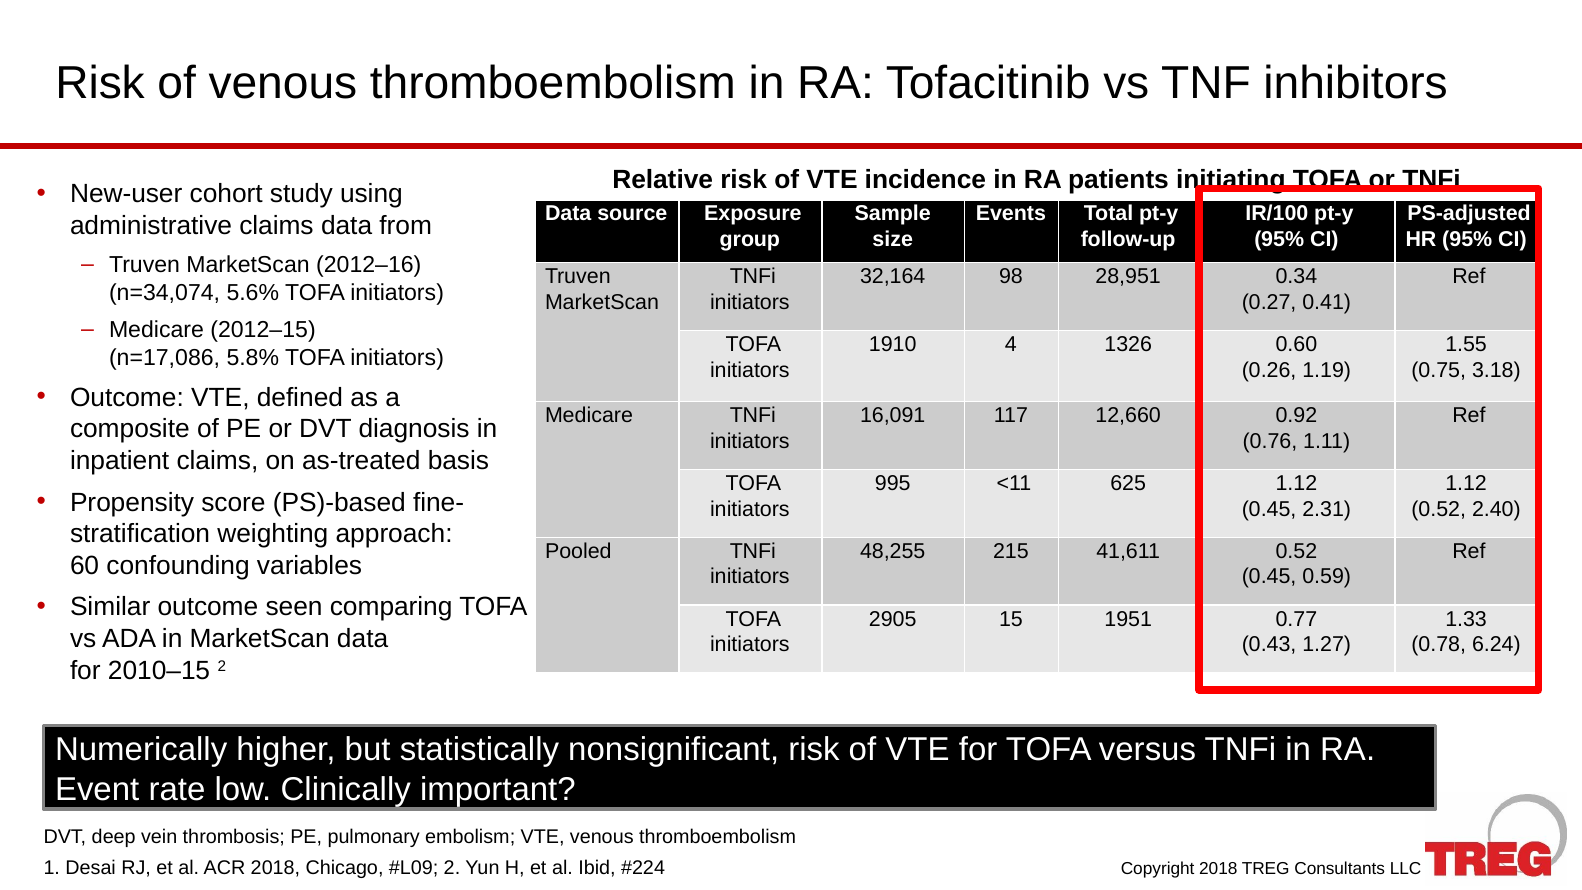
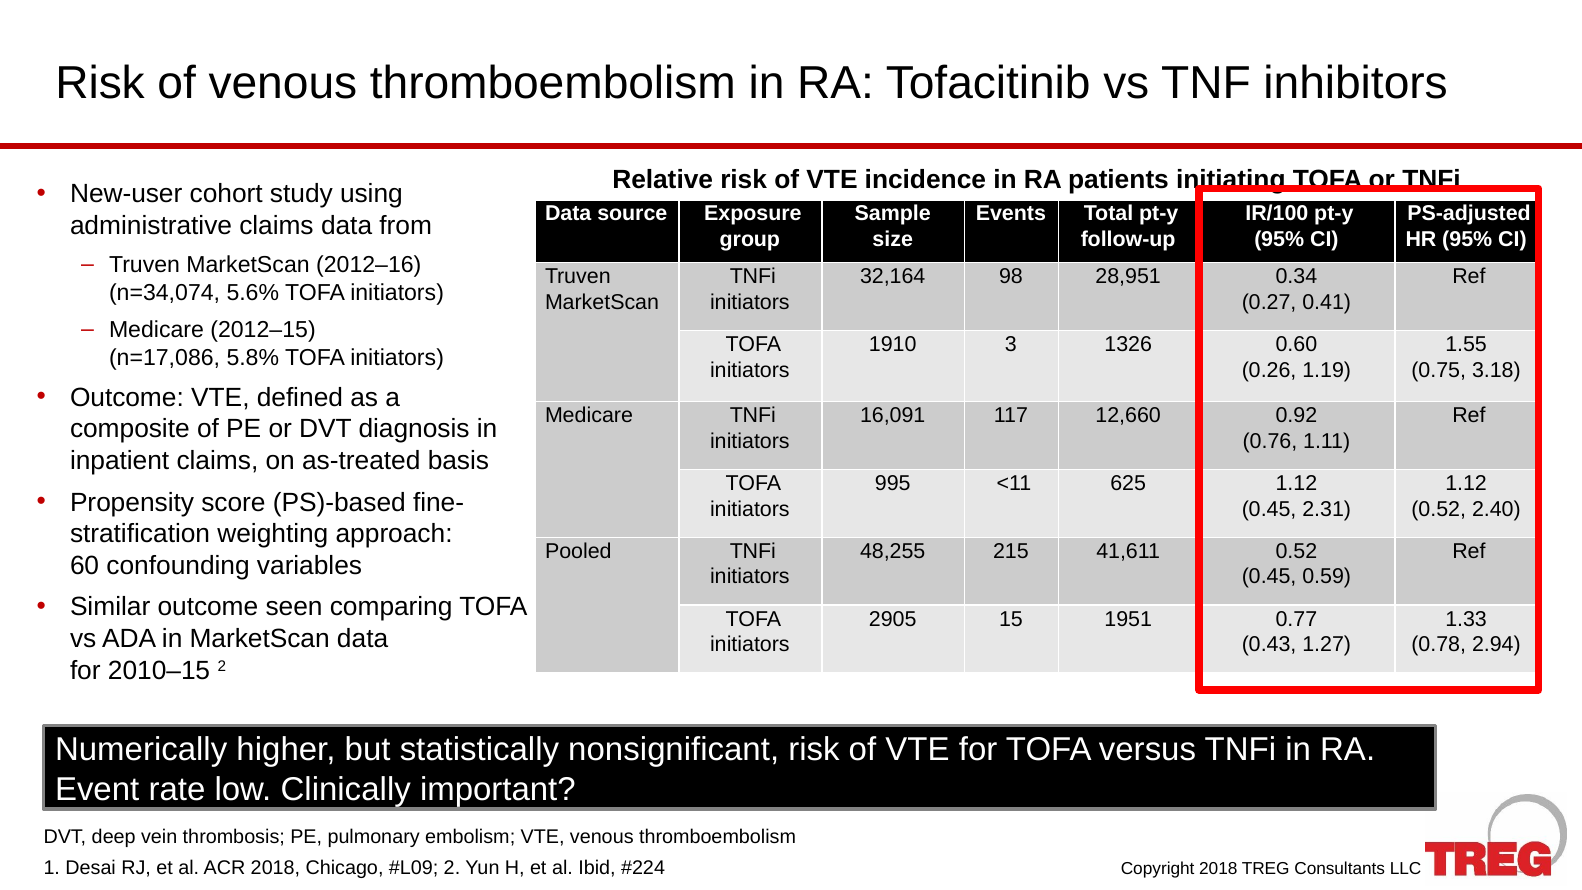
4: 4 -> 3
6.24: 6.24 -> 2.94
